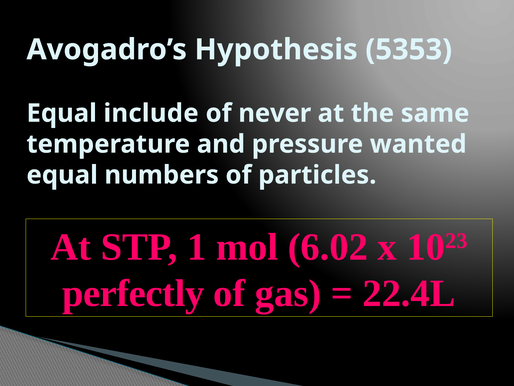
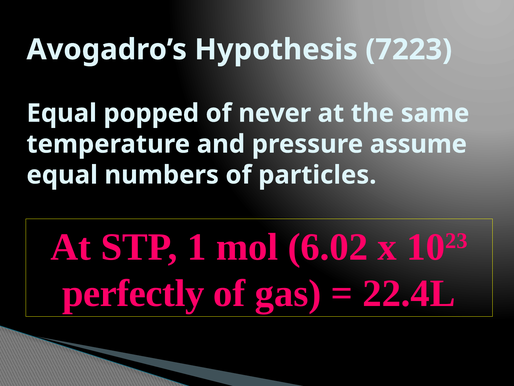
5353: 5353 -> 7223
include: include -> popped
wanted: wanted -> assume
